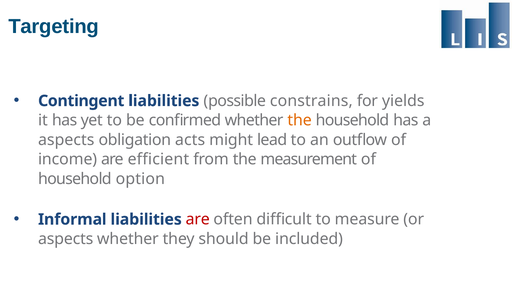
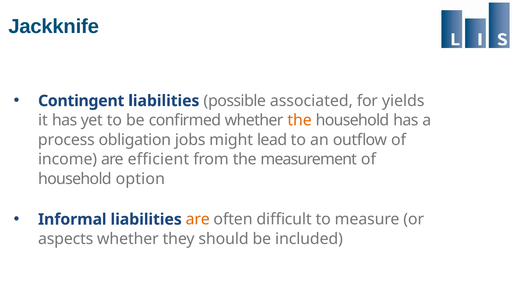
Targeting: Targeting -> Jackknife
constrains: constrains -> associated
aspects at (66, 140): aspects -> process
acts: acts -> jobs
are at (198, 219) colour: red -> orange
